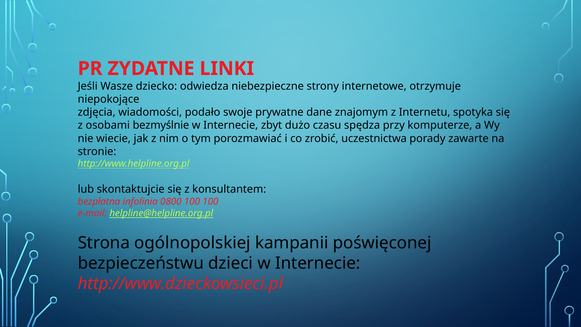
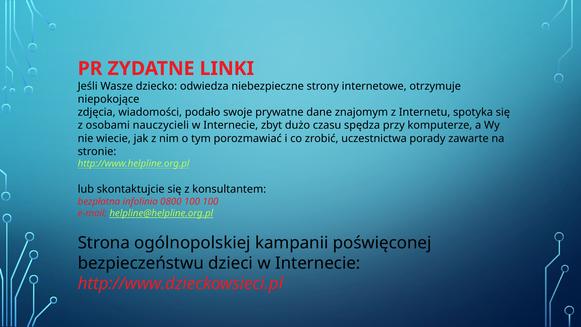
bezmyślnie: bezmyślnie -> nauczycieli
